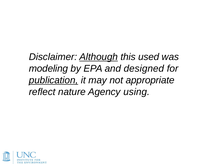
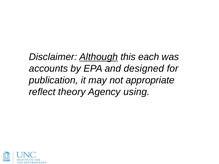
used: used -> each
modeling: modeling -> accounts
publication underline: present -> none
nature: nature -> theory
